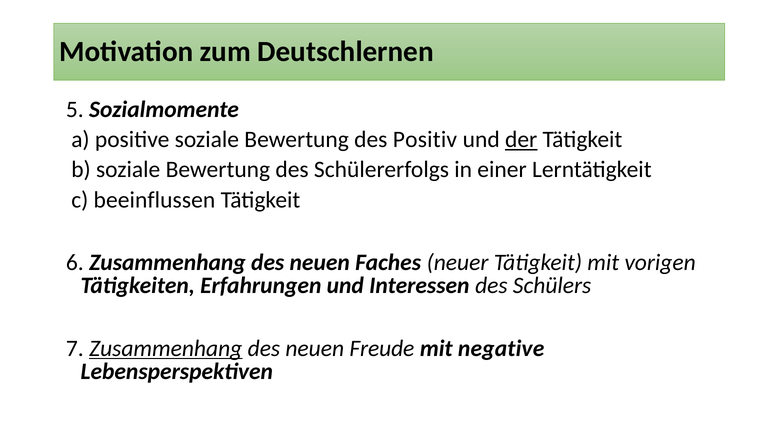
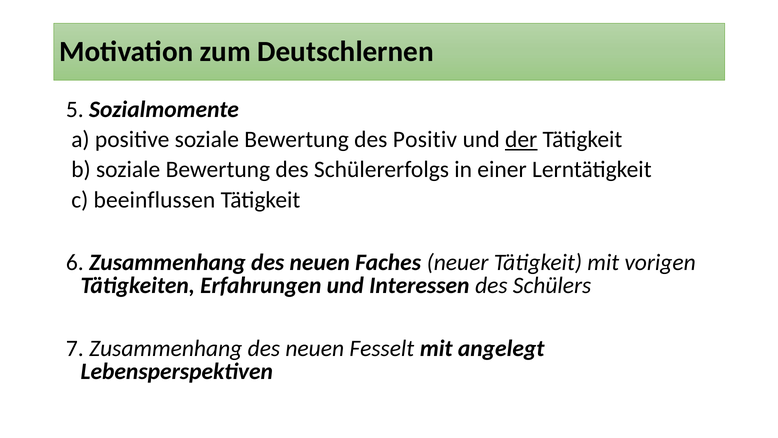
Zusammenhang at (166, 348) underline: present -> none
Freude: Freude -> Fesselt
negative: negative -> angelegt
